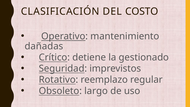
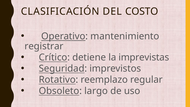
dañadas: dañadas -> registrar
gestionado: gestionado -> imprevistas
